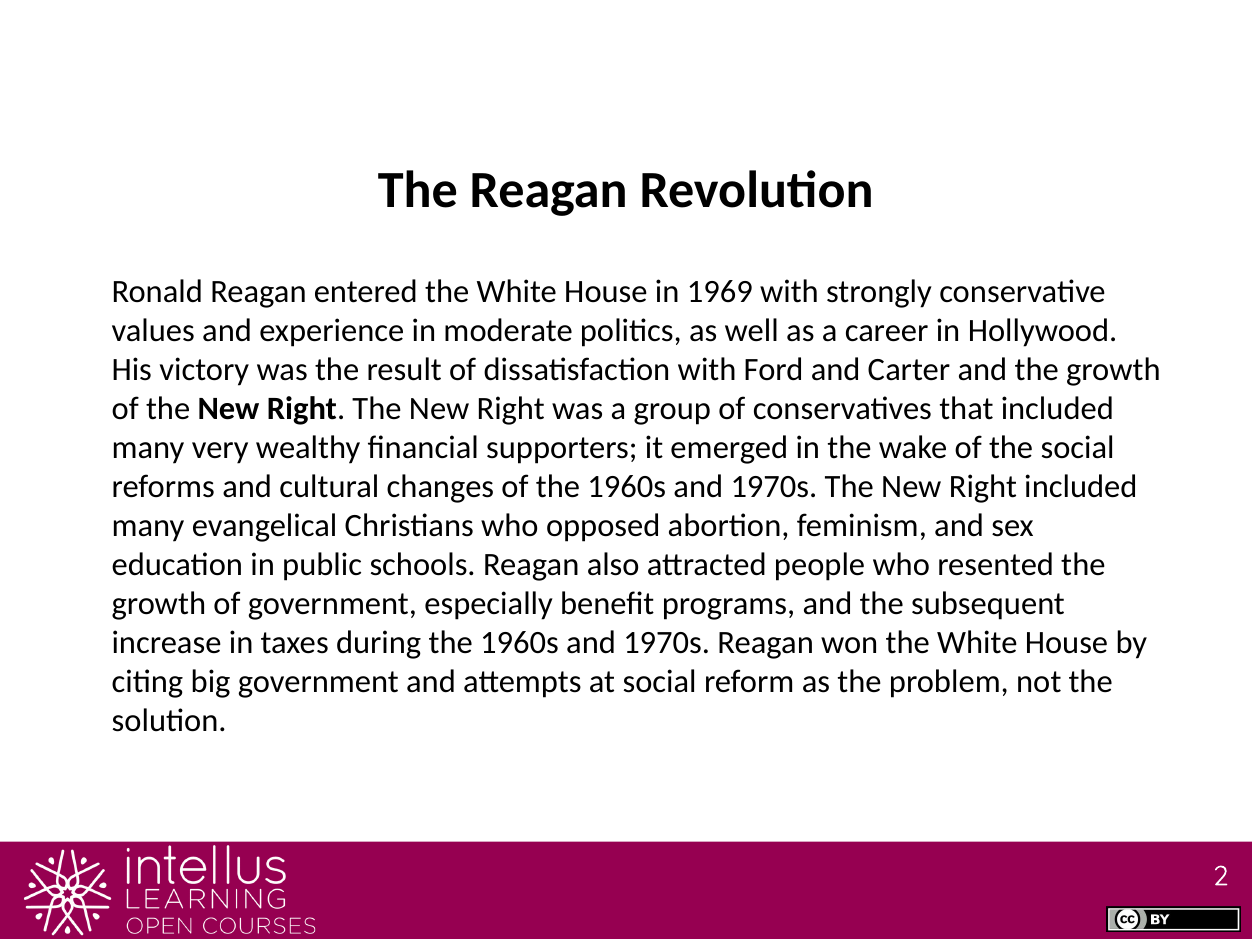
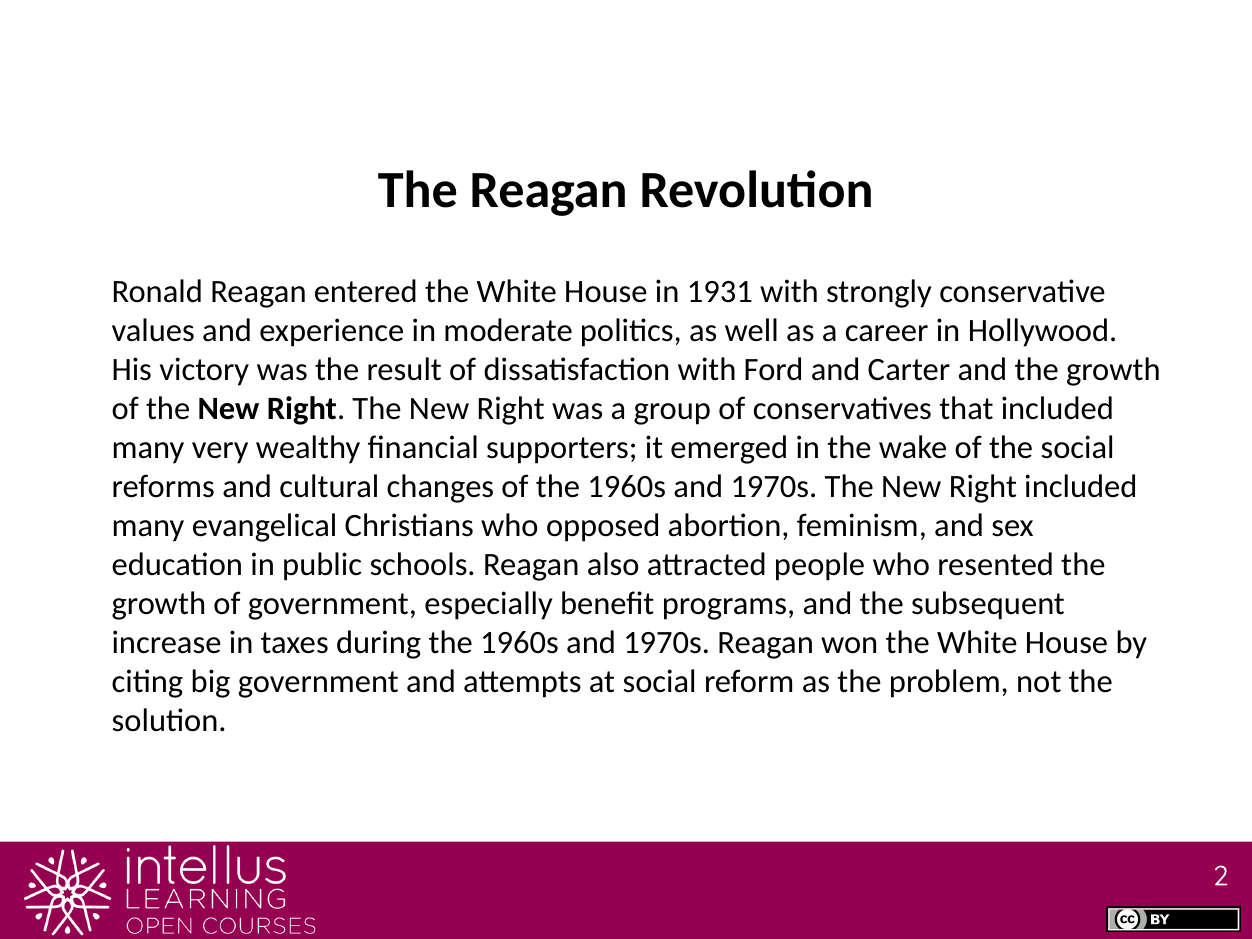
1969: 1969 -> 1931
